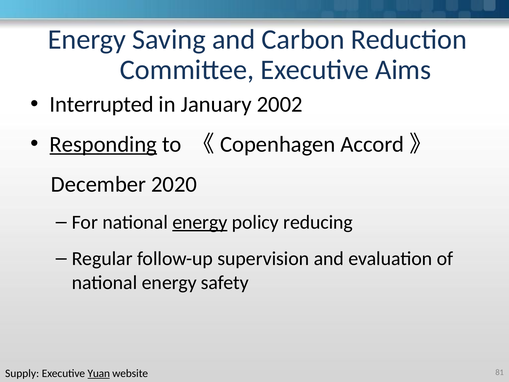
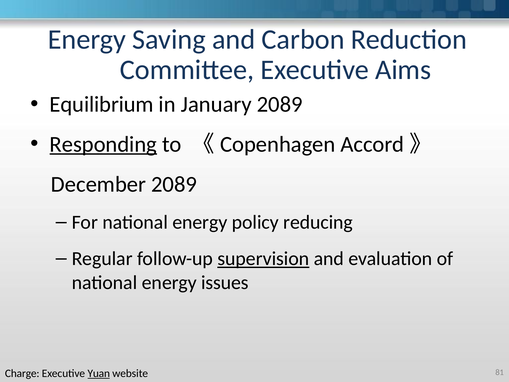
Interrupted: Interrupted -> Equilibrium
January 2002: 2002 -> 2089
December 2020: 2020 -> 2089
energy at (200, 222) underline: present -> none
supervision underline: none -> present
safety: safety -> issues
Supply: Supply -> Charge
